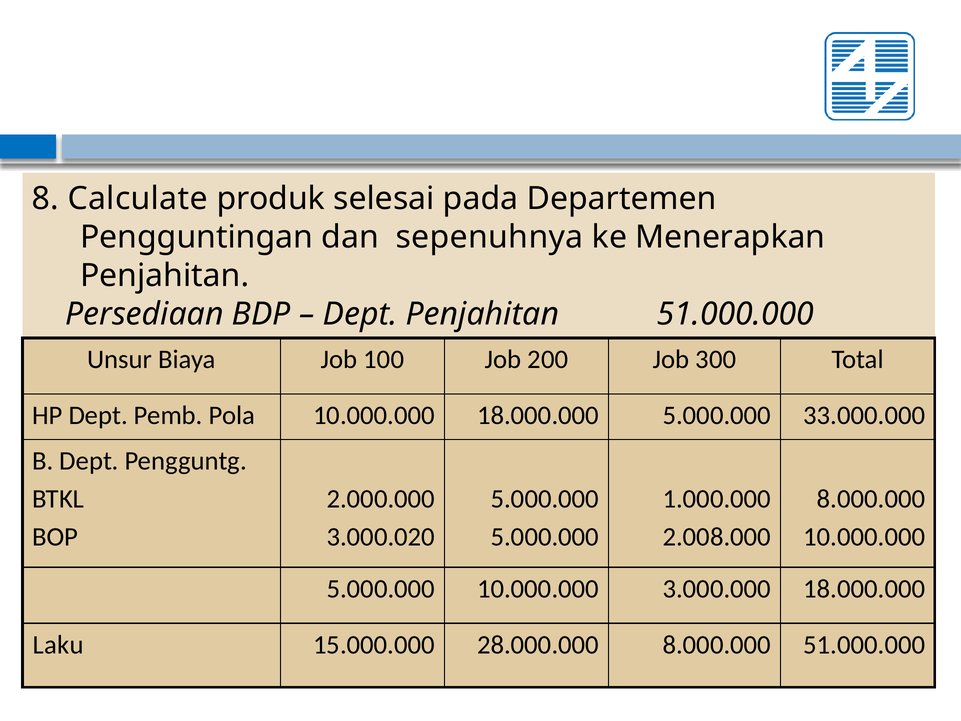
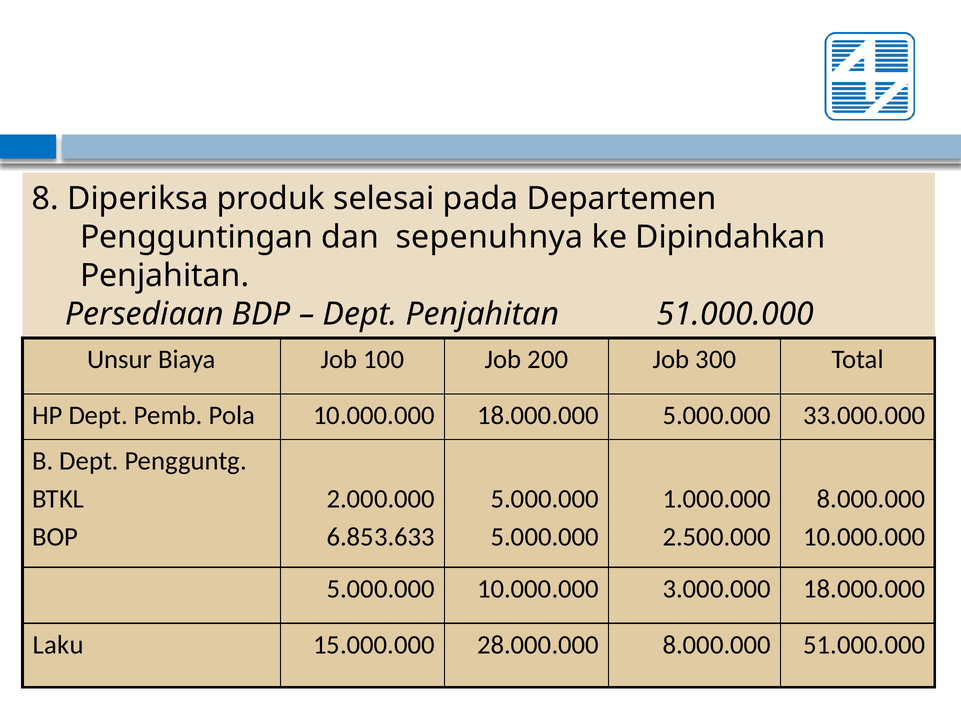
Calculate: Calculate -> Diperiksa
Menerapkan: Menerapkan -> Dipindahkan
3.000.020: 3.000.020 -> 6.853.633
2.008.000: 2.008.000 -> 2.500.000
